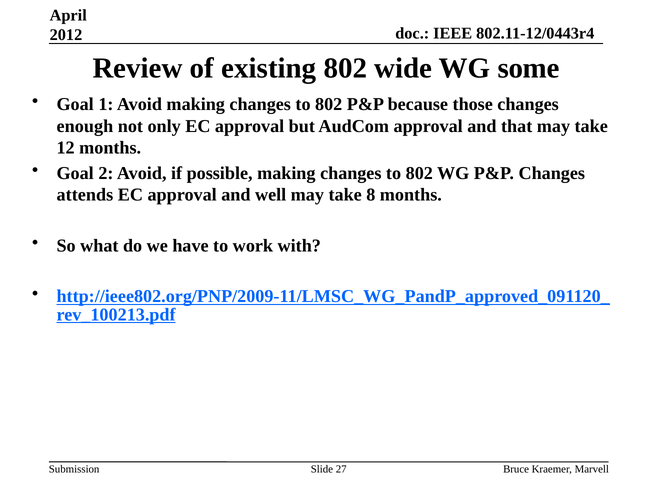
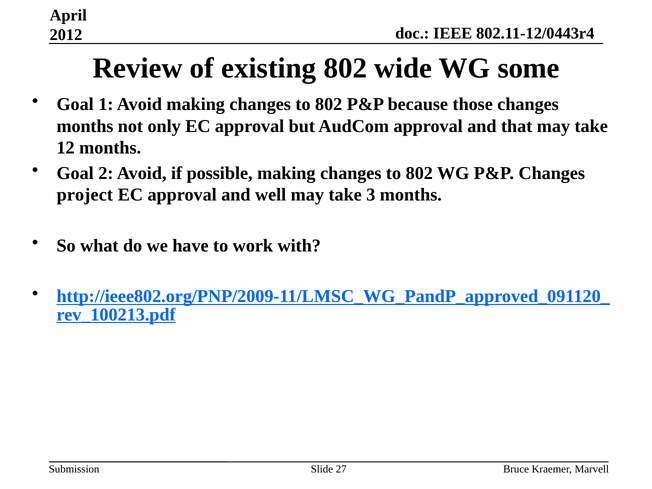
enough at (85, 126): enough -> months
attends: attends -> project
8: 8 -> 3
